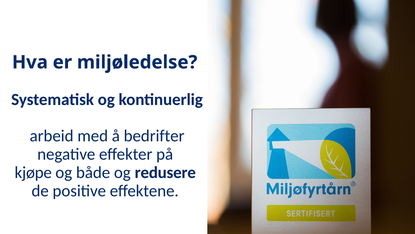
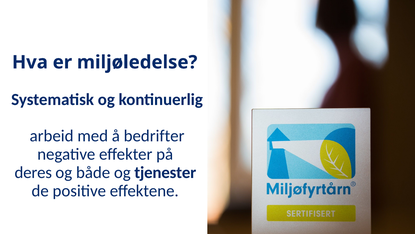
kjøpe: kjøpe -> deres
redusere: redusere -> tjenester
